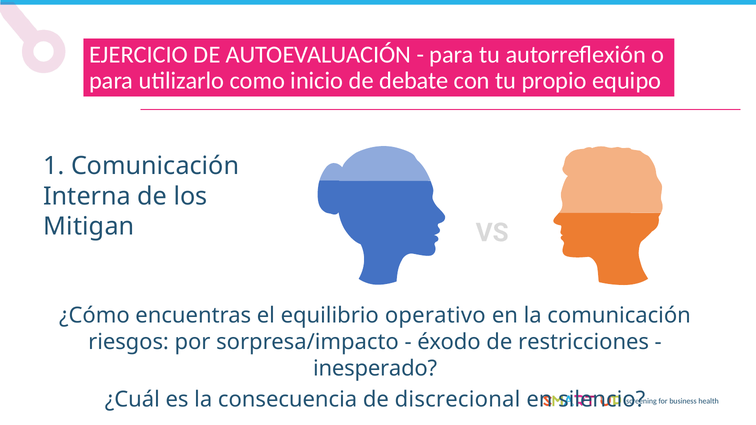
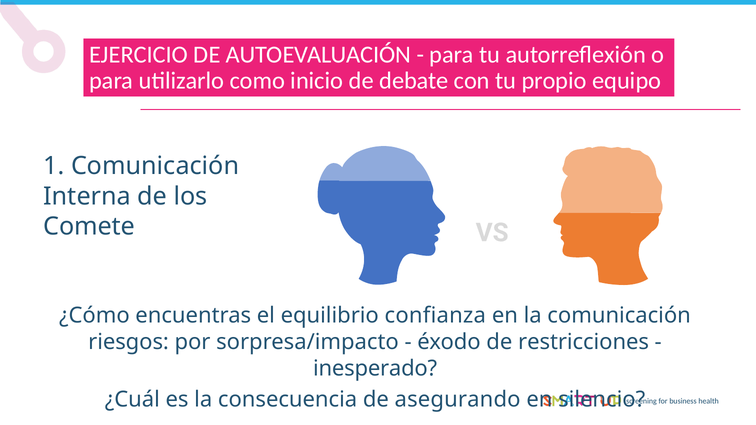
Mitigan: Mitigan -> Comete
operativo: operativo -> confianza
discrecional: discrecional -> asegurando
